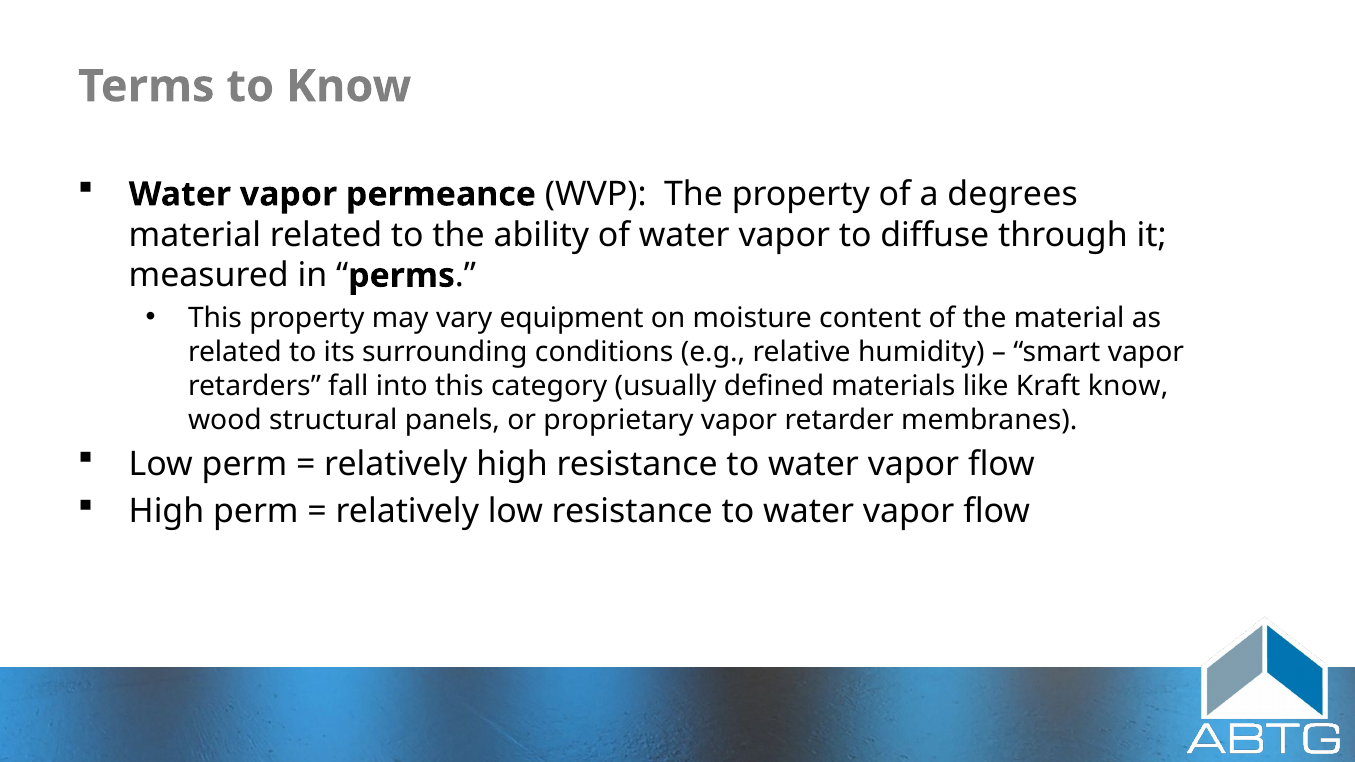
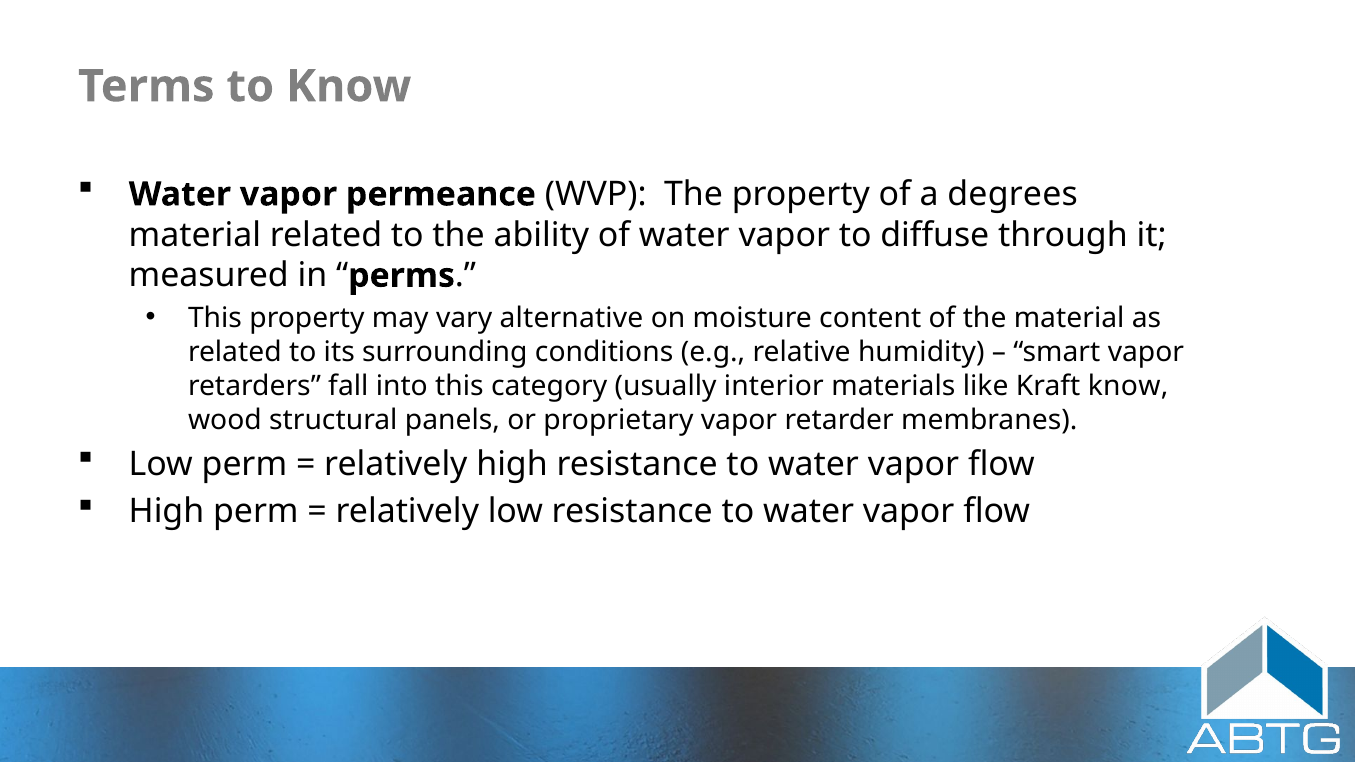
equipment: equipment -> alternative
defined: defined -> interior
